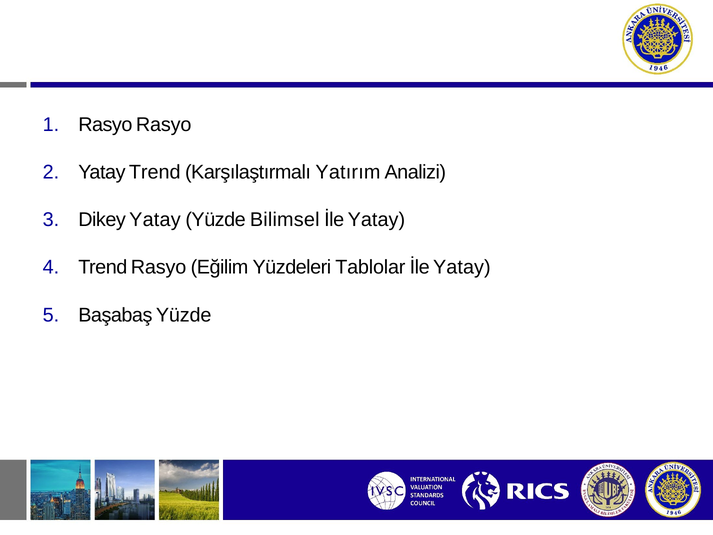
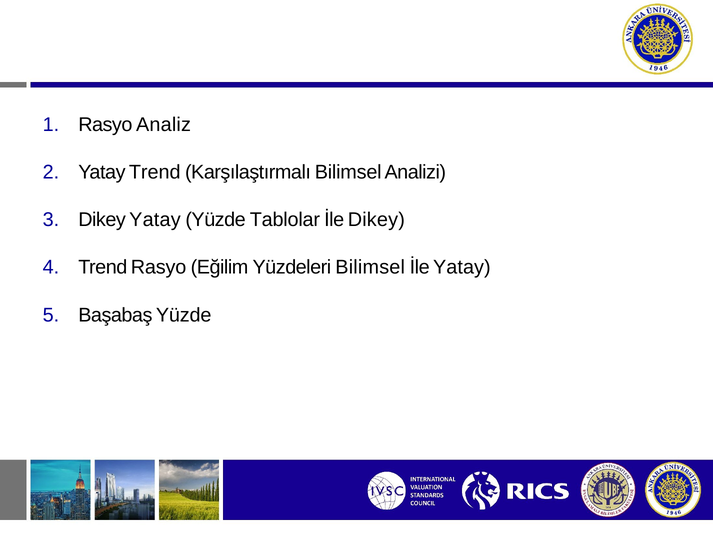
Rasyo Rasyo: Rasyo -> Analiz
Karşılaştırmalı Yatırım: Yatırım -> Bilimsel
Bilimsel: Bilimsel -> Tablolar
Yatay at (376, 220): Yatay -> Dikey
Yüzdeleri Tablolar: Tablolar -> Bilimsel
